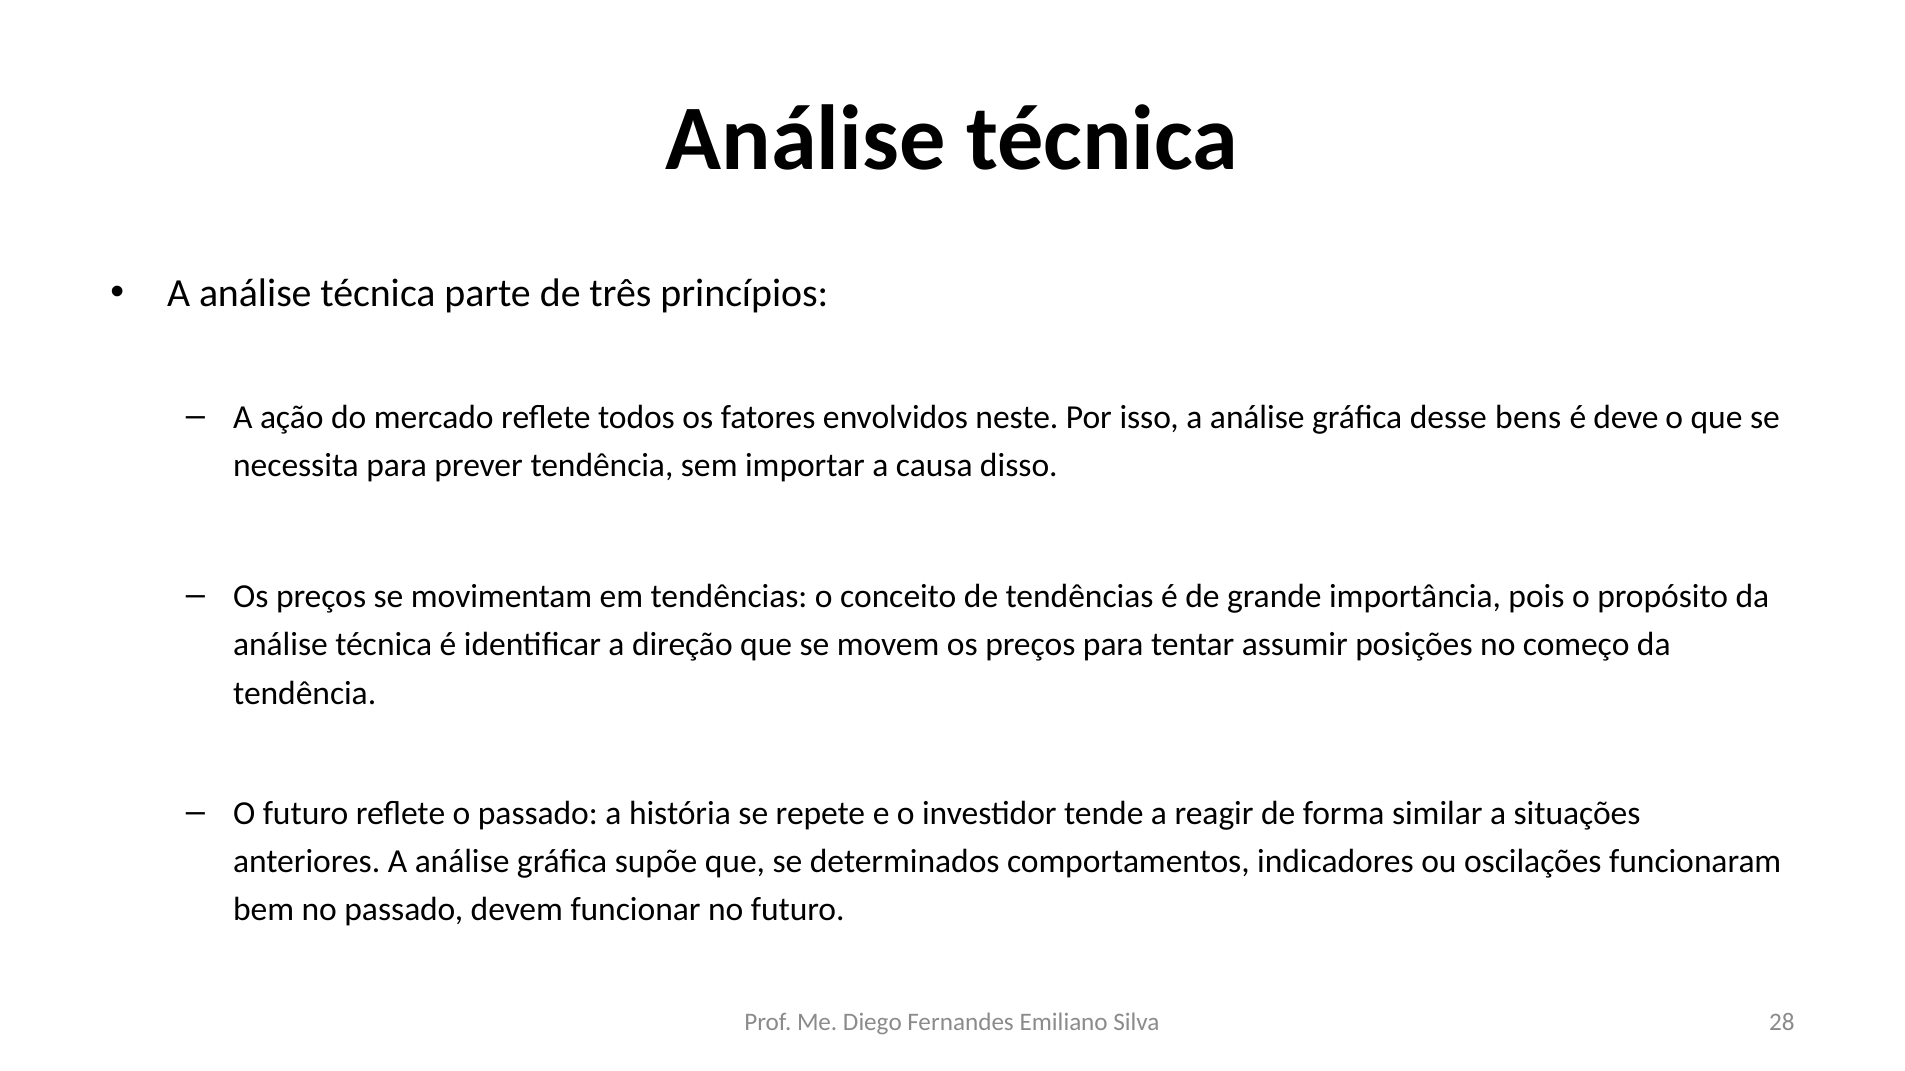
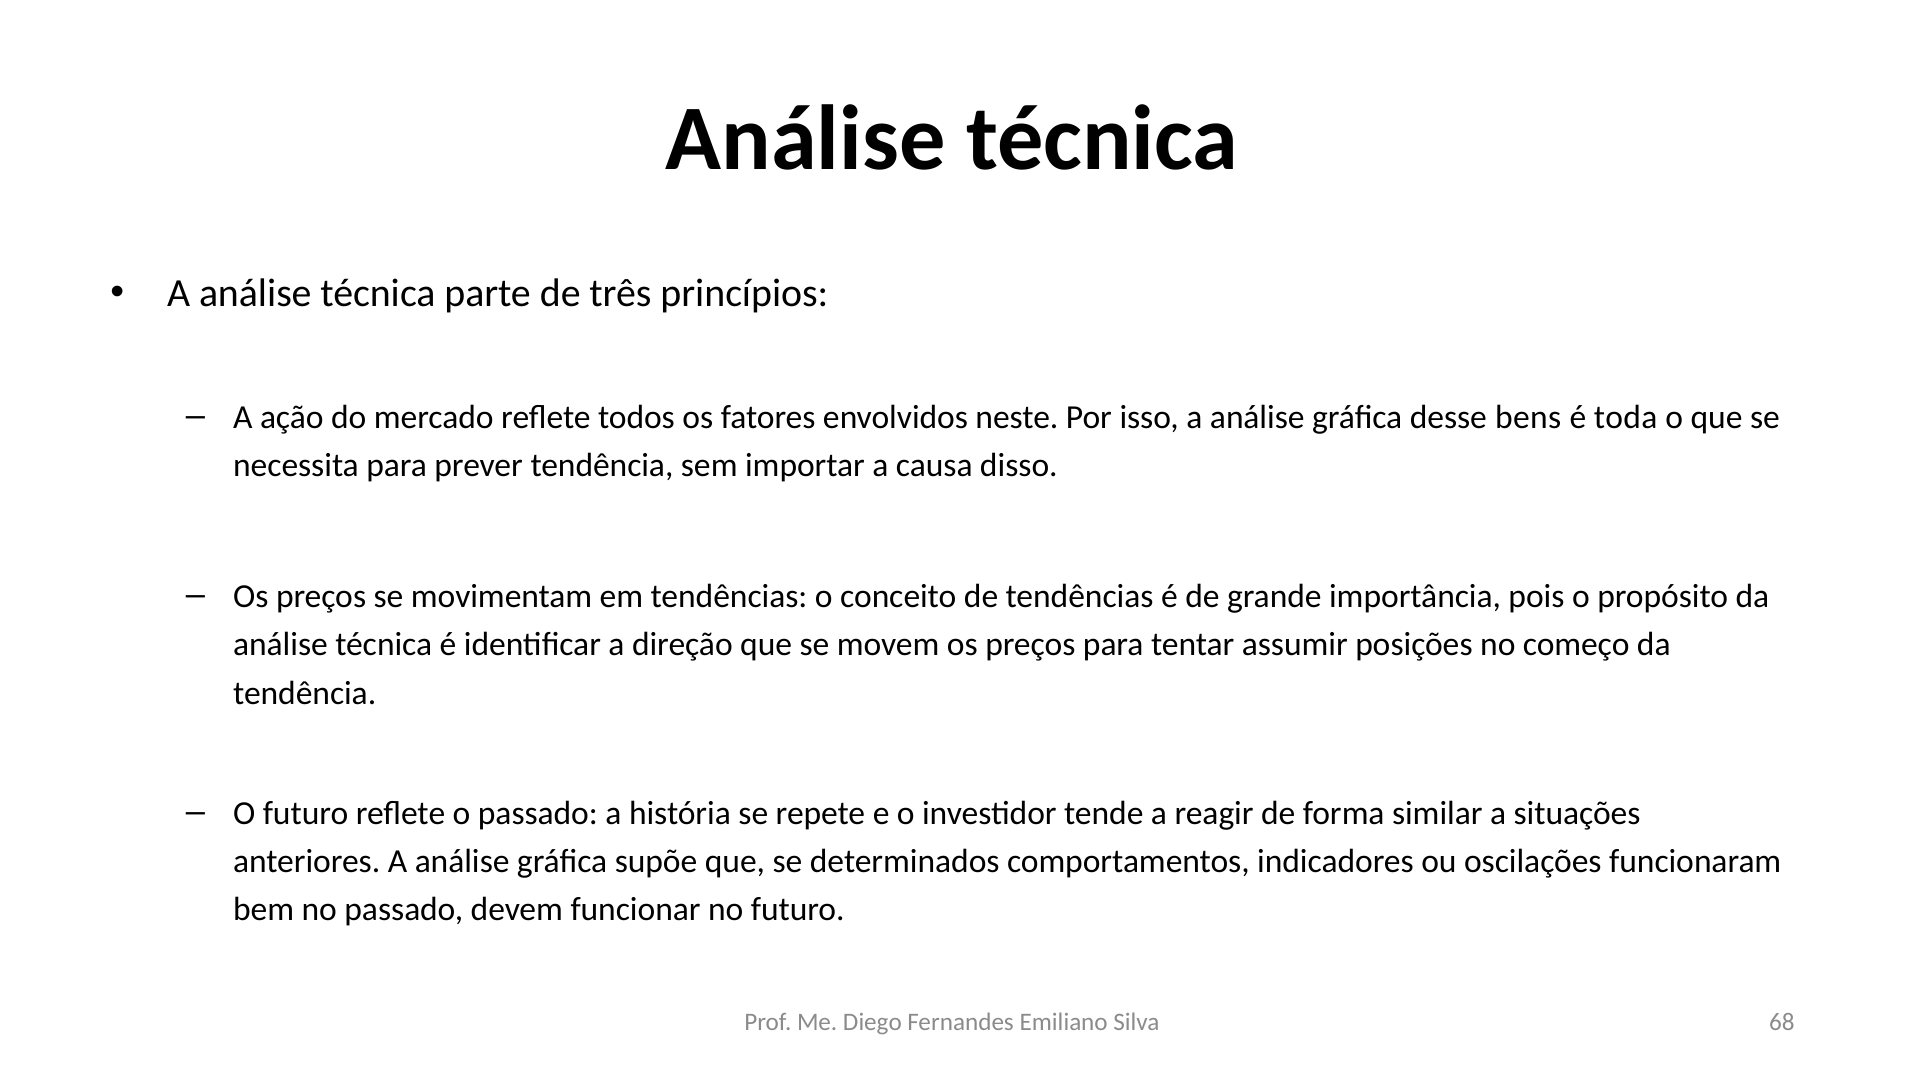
deve: deve -> toda
28: 28 -> 68
